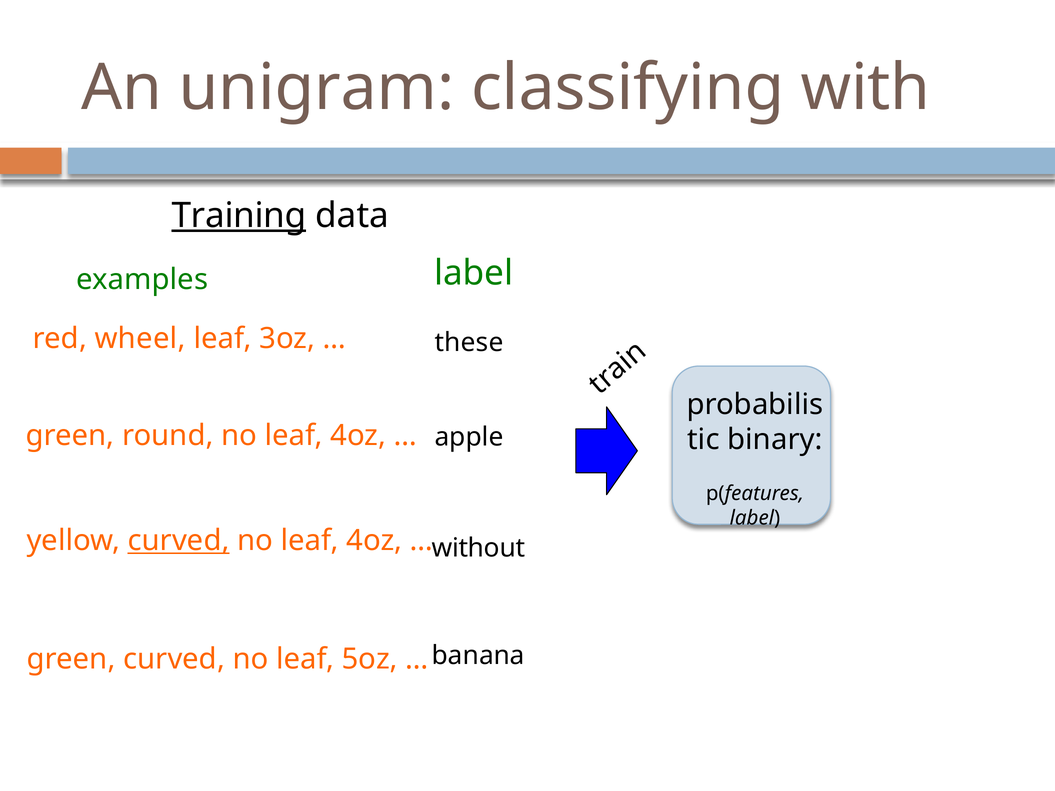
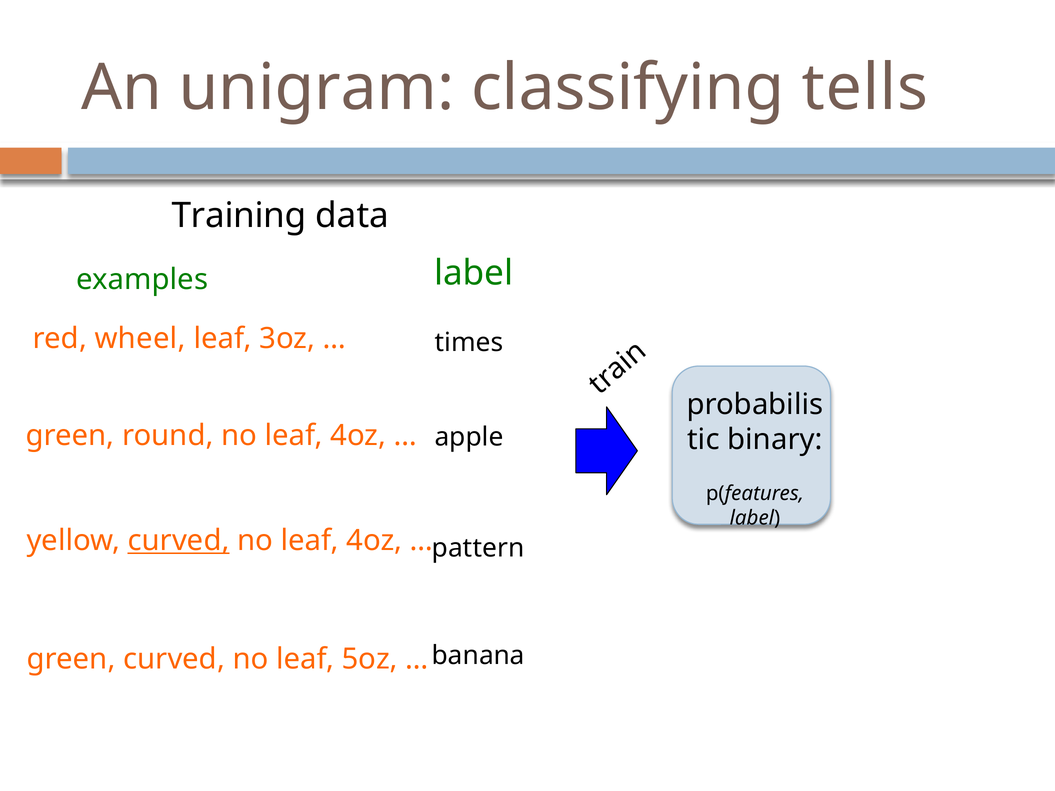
with: with -> tells
Training underline: present -> none
these: these -> times
without: without -> pattern
